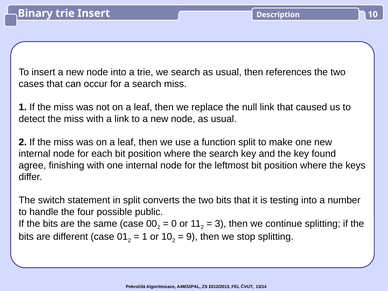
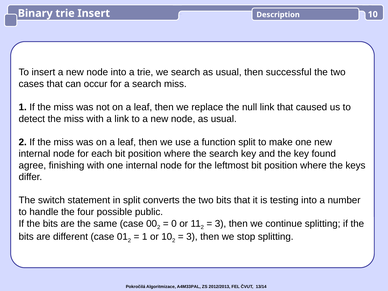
references: references -> successful
9 at (192, 237): 9 -> 3
